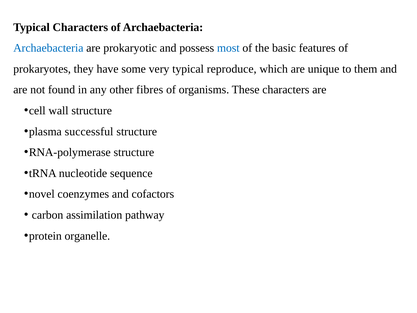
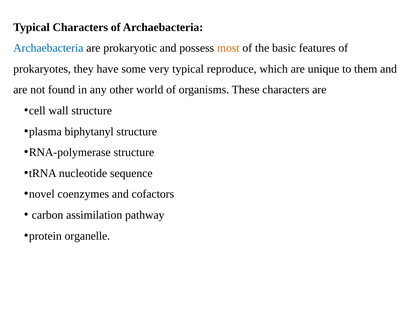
most colour: blue -> orange
fibres: fibres -> world
successful: successful -> biphytanyl
